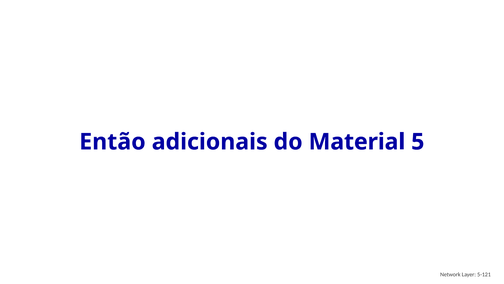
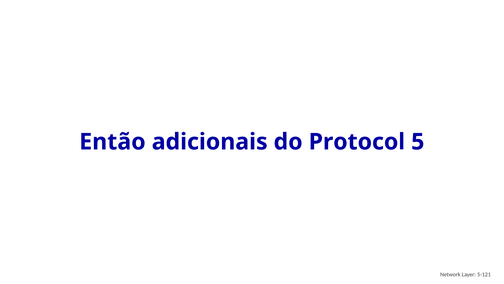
Material: Material -> Protocol
